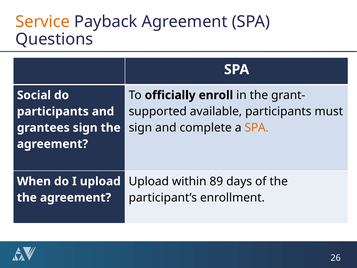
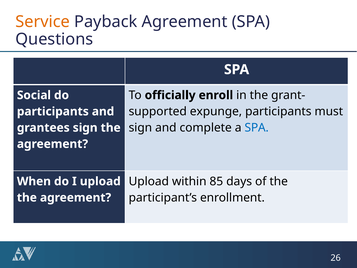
available: available -> expunge
SPA at (257, 128) colour: orange -> blue
89: 89 -> 85
